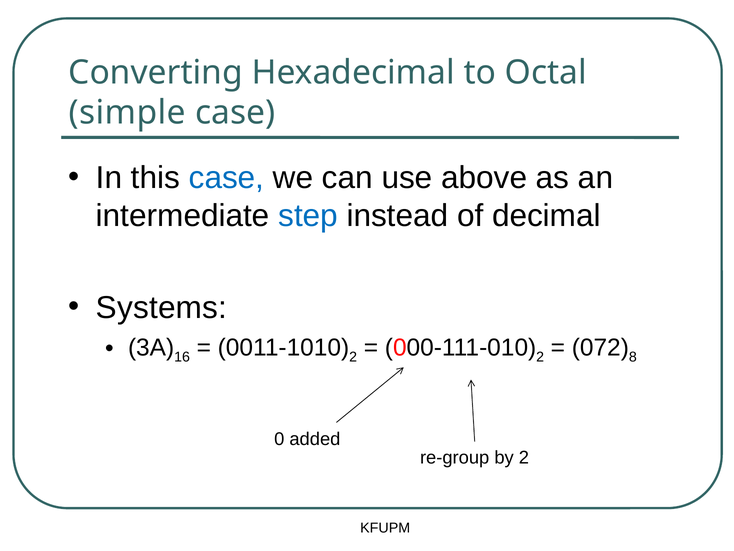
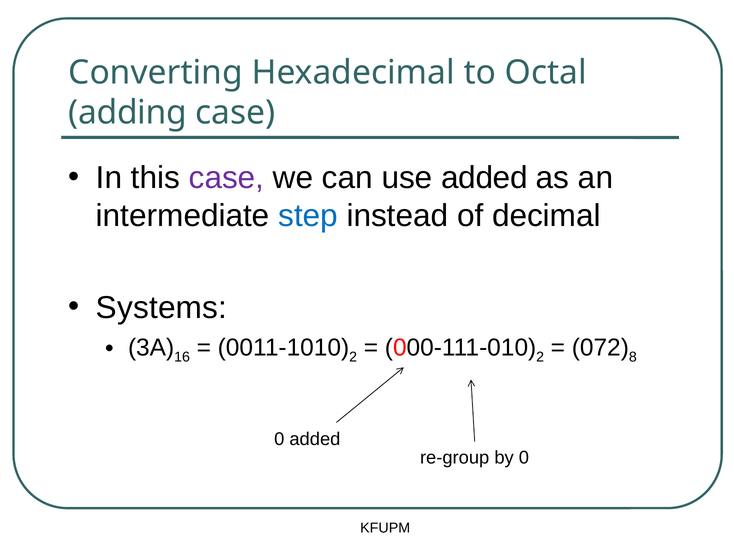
simple: simple -> adding
case at (226, 178) colour: blue -> purple
use above: above -> added
by 2: 2 -> 0
